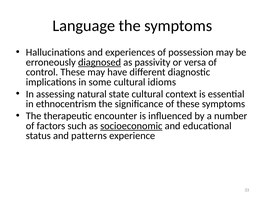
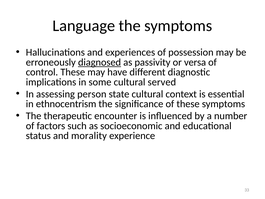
idioms: idioms -> served
natural: natural -> person
socioeconomic underline: present -> none
patterns: patterns -> morality
